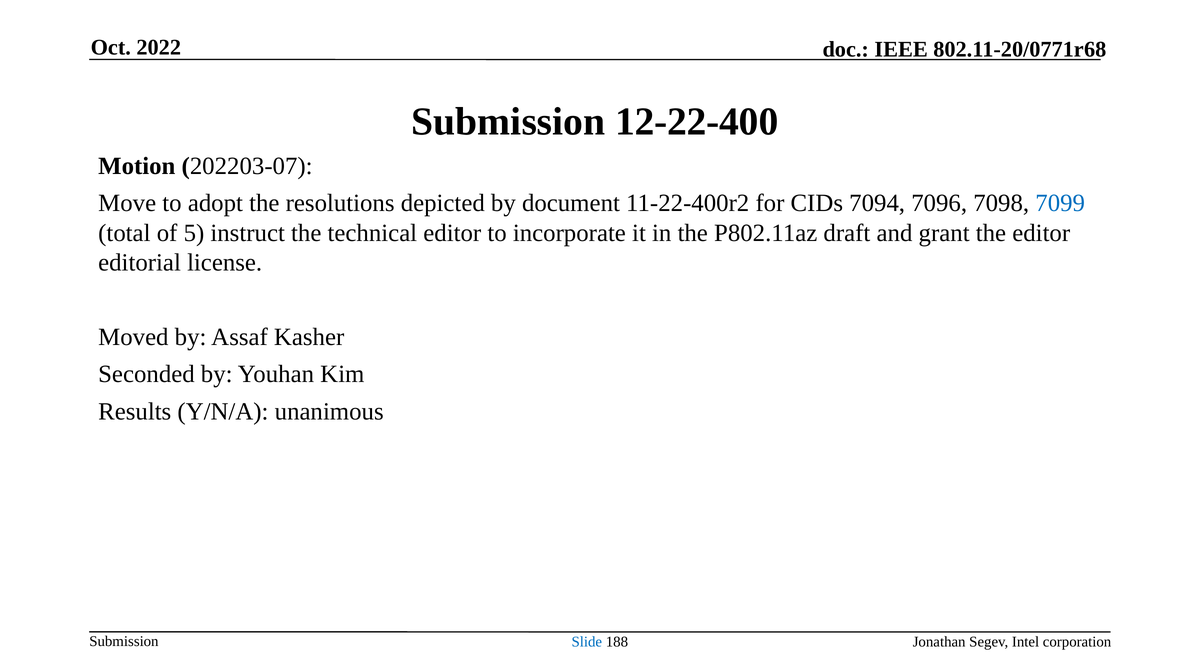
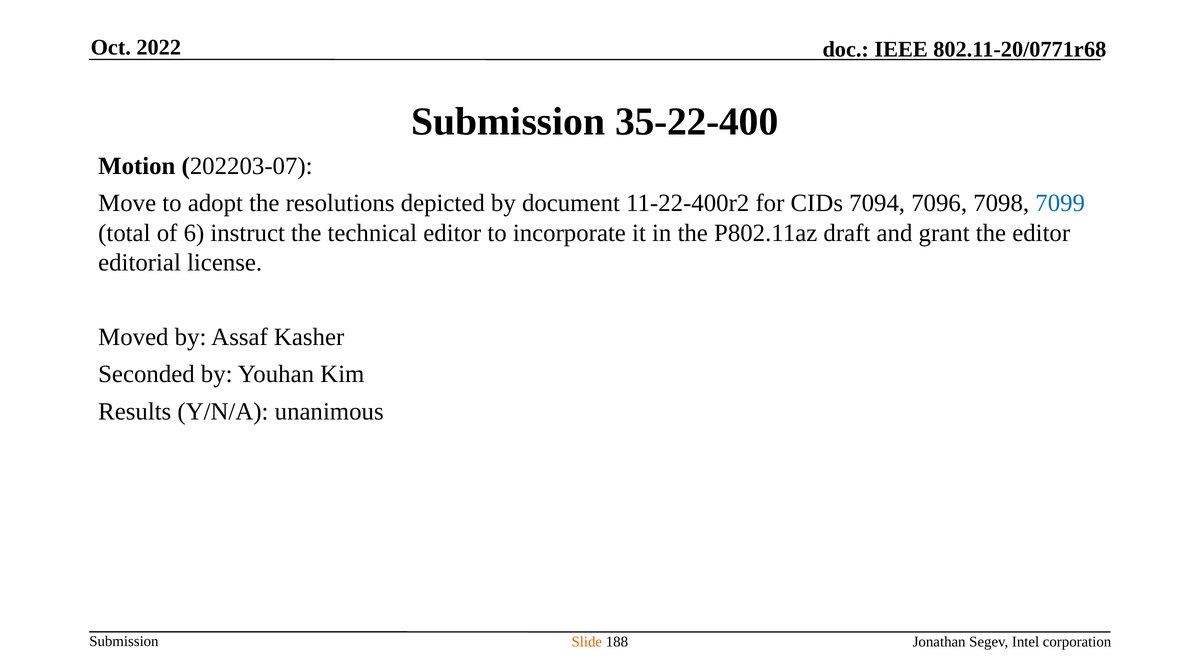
12-22-400: 12-22-400 -> 35-22-400
5: 5 -> 6
Slide colour: blue -> orange
